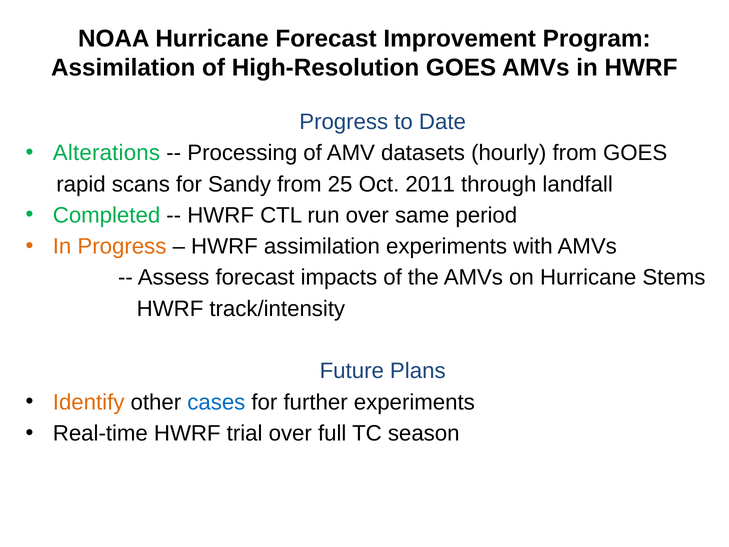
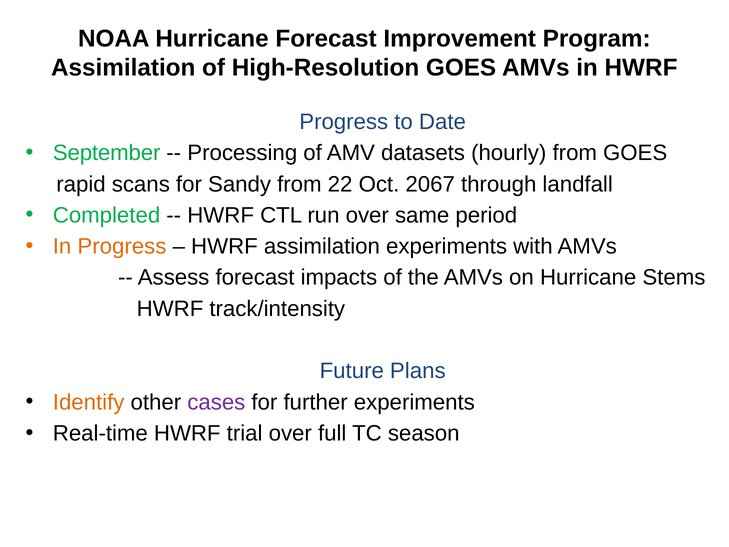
Alterations: Alterations -> September
25: 25 -> 22
2011: 2011 -> 2067
cases colour: blue -> purple
